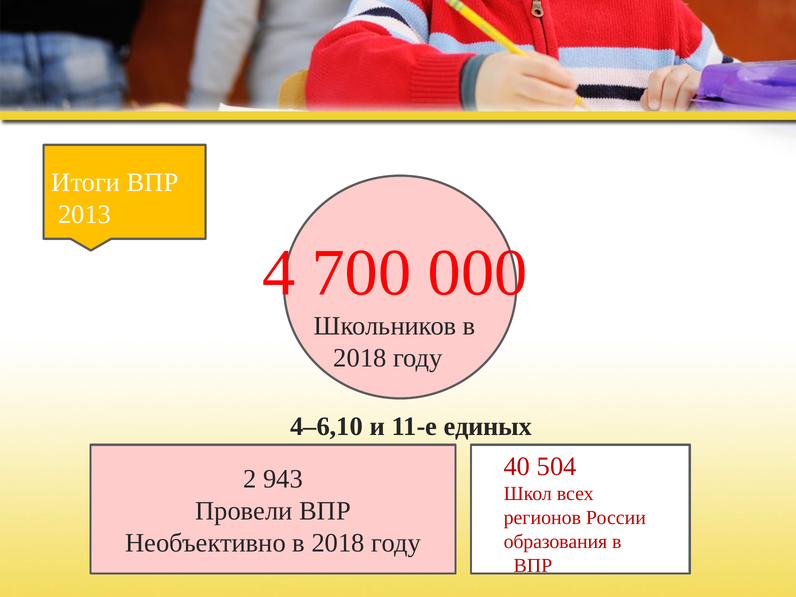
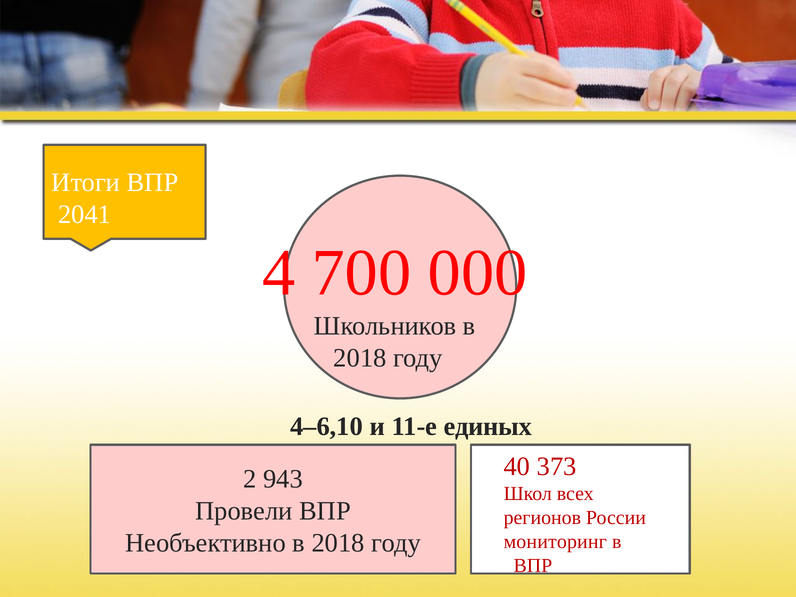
2013: 2013 -> 2041
504: 504 -> 373
образования: образования -> мониторинг
